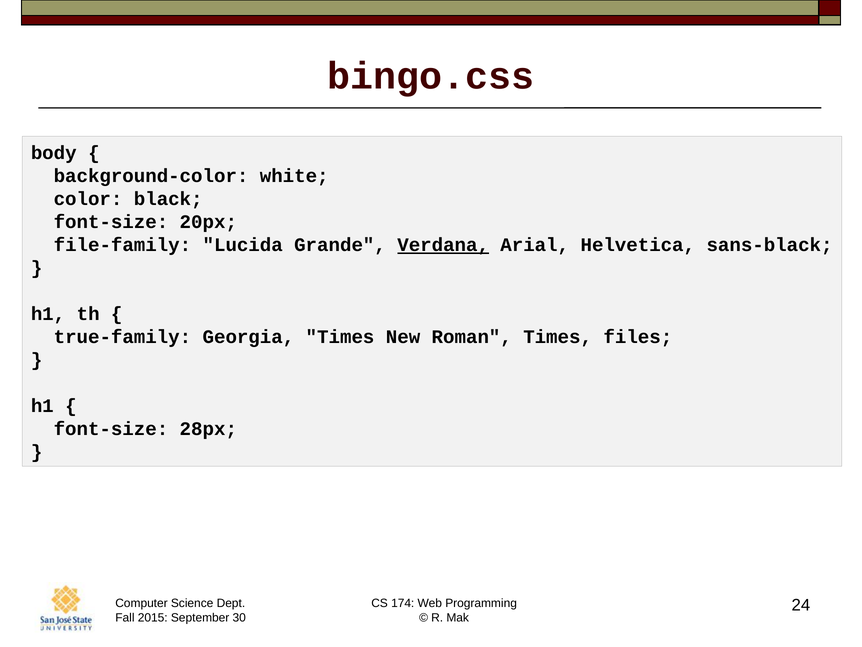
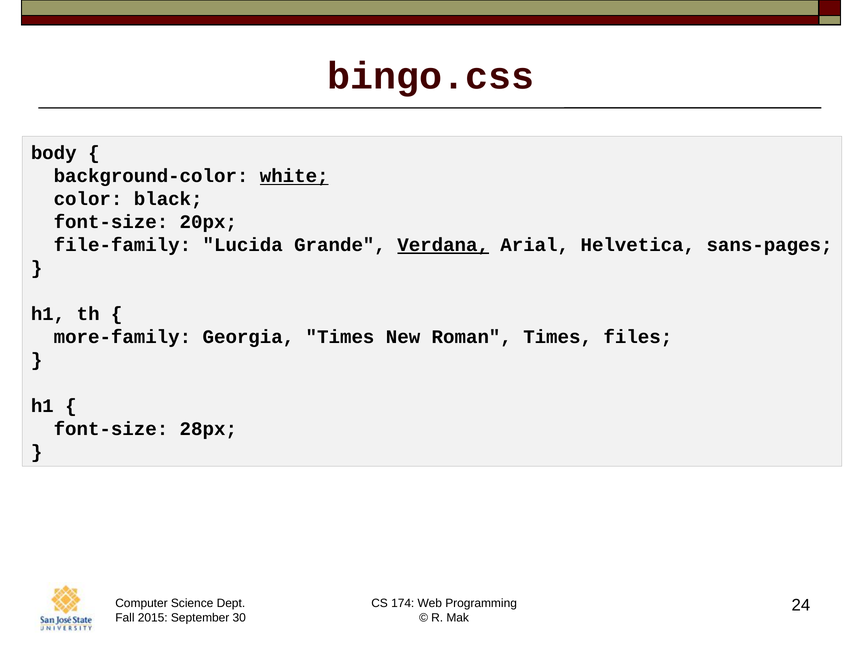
white underline: none -> present
sans-black: sans-black -> sans-pages
true-family: true-family -> more-family
